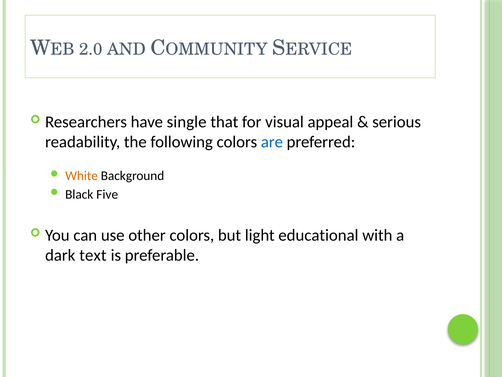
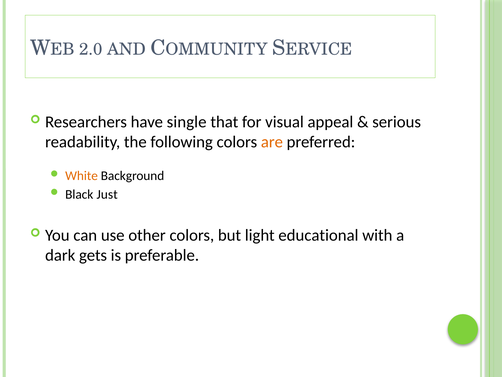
are colour: blue -> orange
Five: Five -> Just
text: text -> gets
